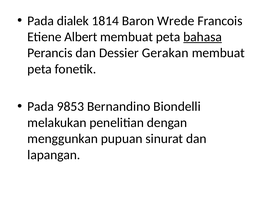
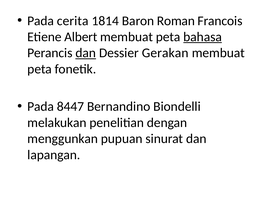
dialek: dialek -> cerita
Wrede: Wrede -> Roman
dan at (86, 53) underline: none -> present
9853: 9853 -> 8447
